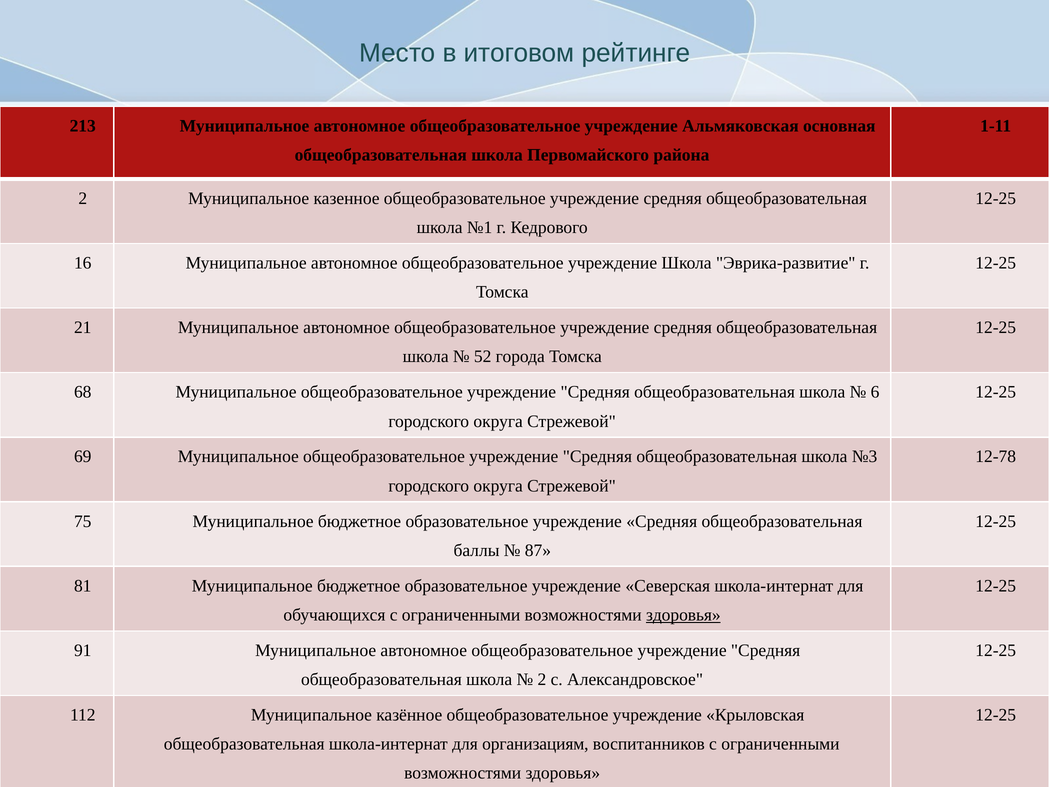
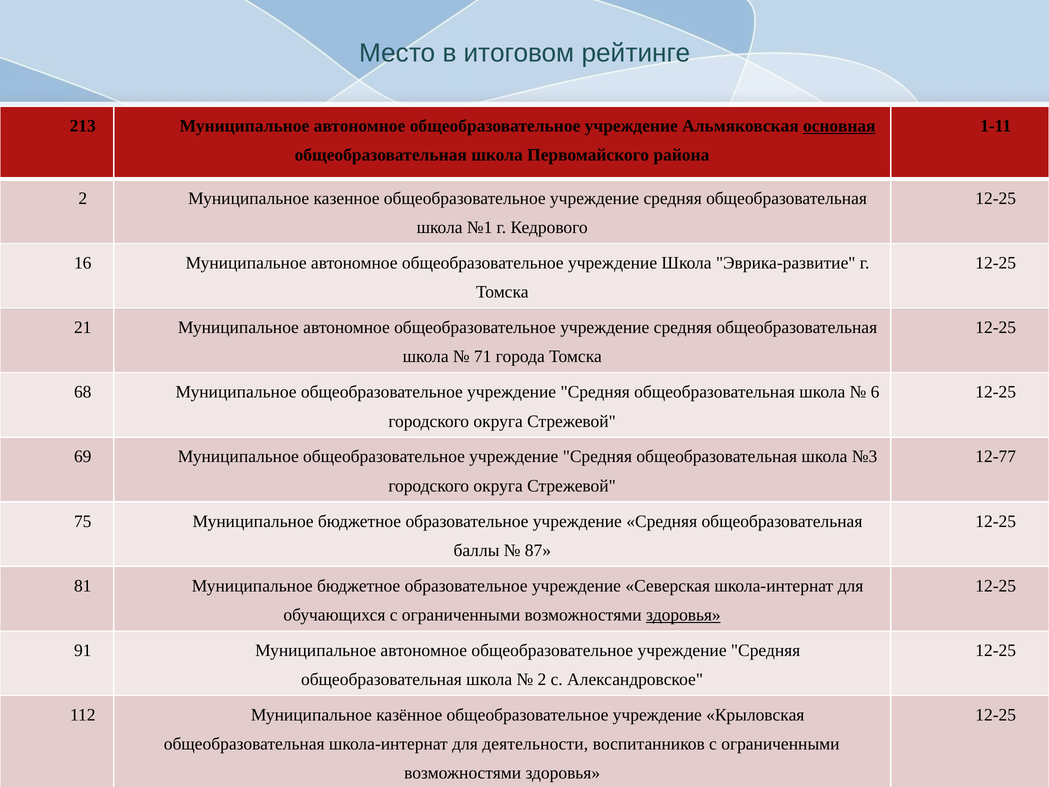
основная underline: none -> present
52: 52 -> 71
12-78: 12-78 -> 12-77
организациям: организациям -> деятельности
